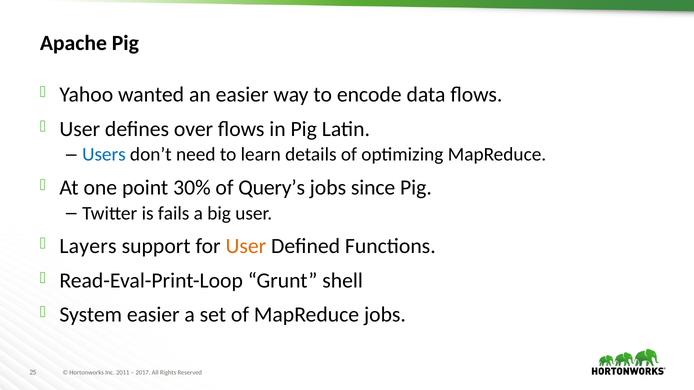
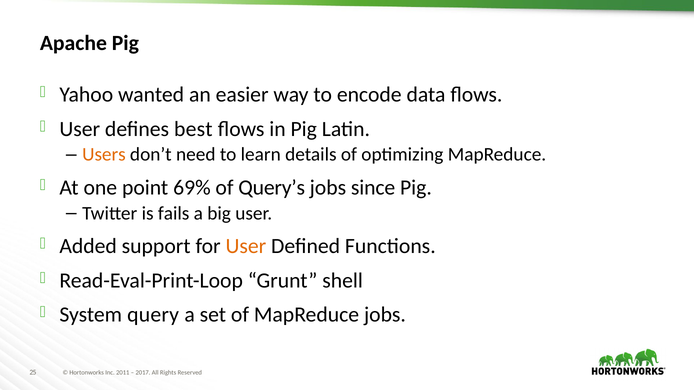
over: over -> best
Users colour: blue -> orange
30%: 30% -> 69%
Layers: Layers -> Added
System easier: easier -> query
